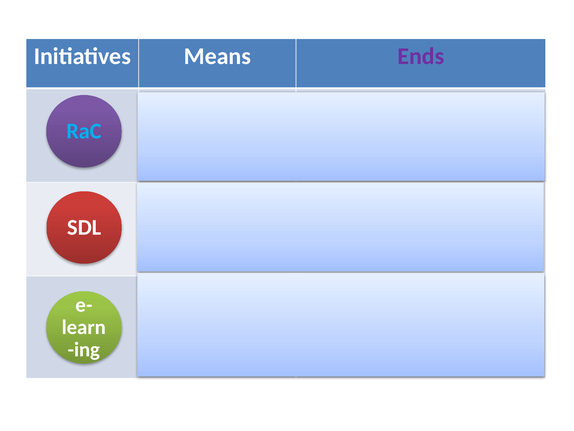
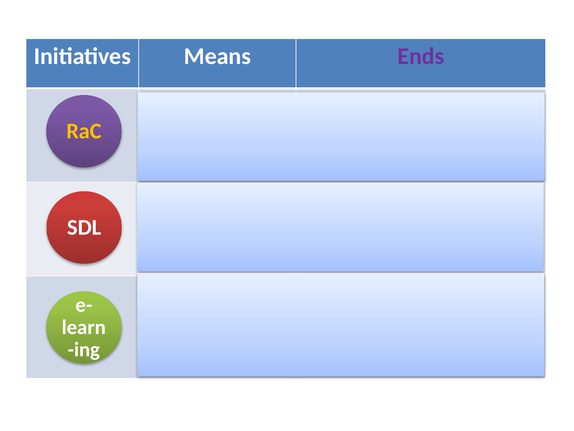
RaC colour: light blue -> yellow
